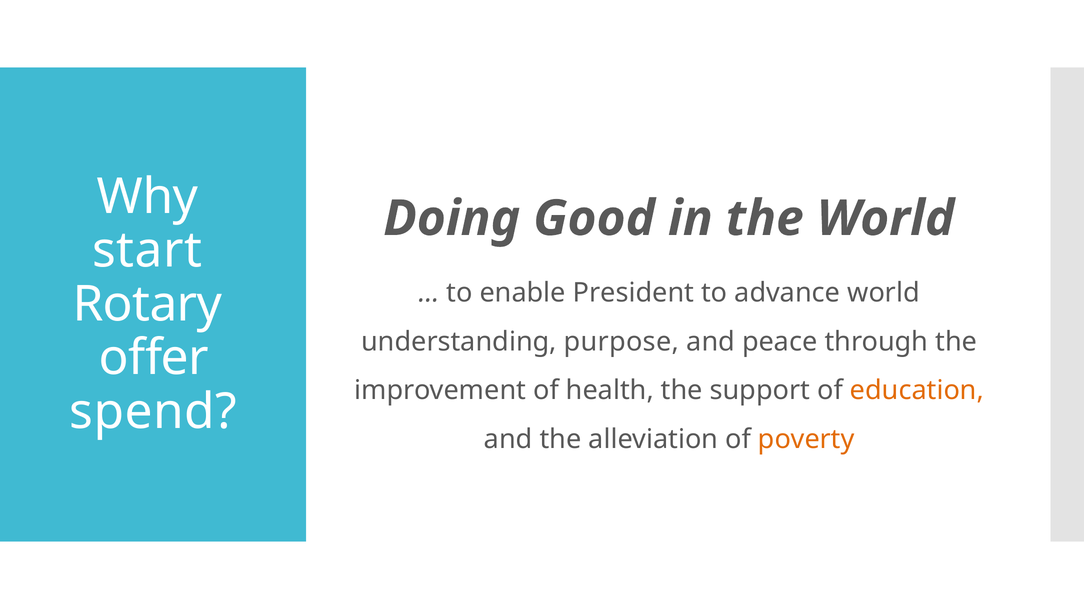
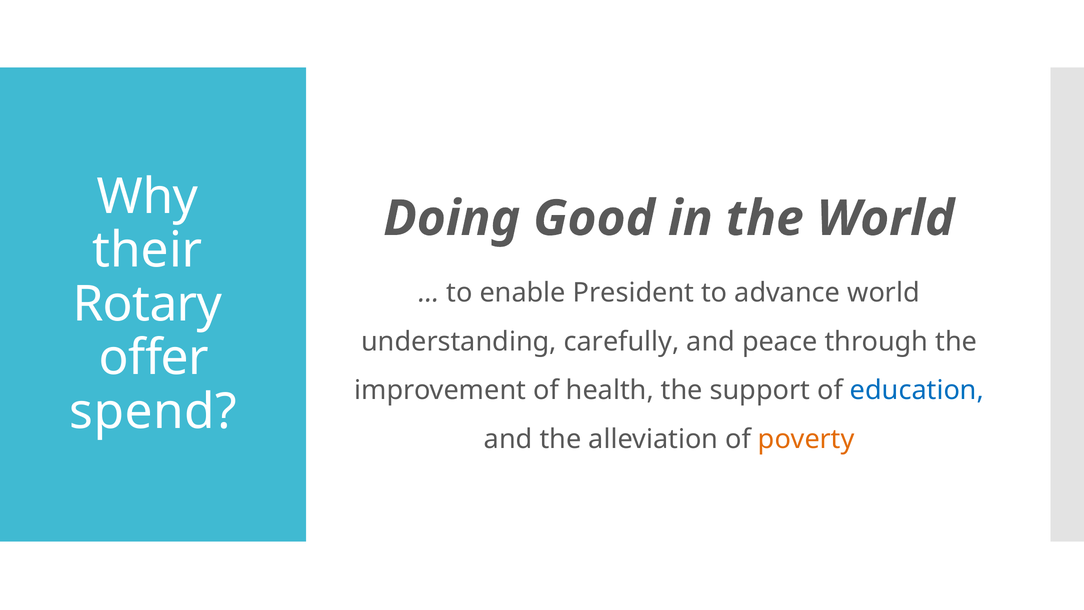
start: start -> their
purpose: purpose -> carefully
education colour: orange -> blue
